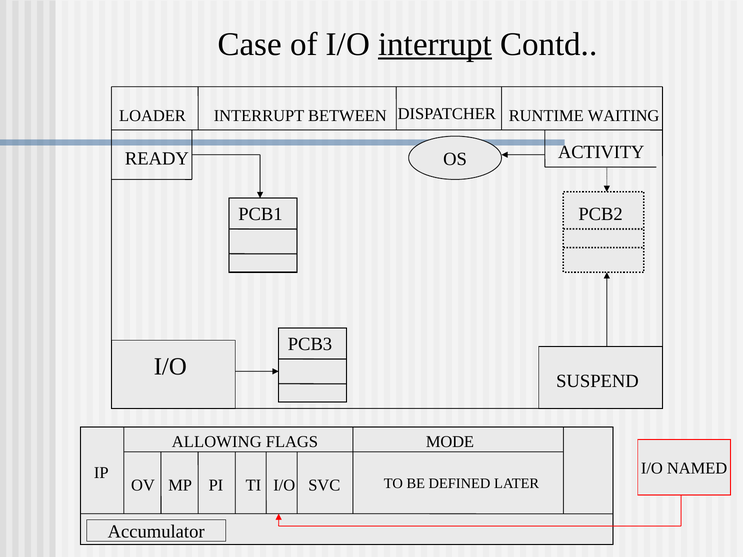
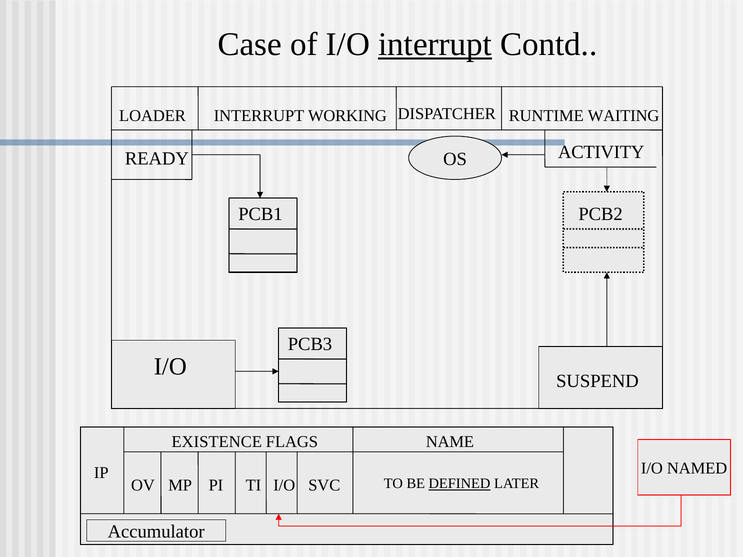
BETWEEN: BETWEEN -> WORKING
ALLOWING: ALLOWING -> EXISTENCE
MODE: MODE -> NAME
DEFINED underline: none -> present
